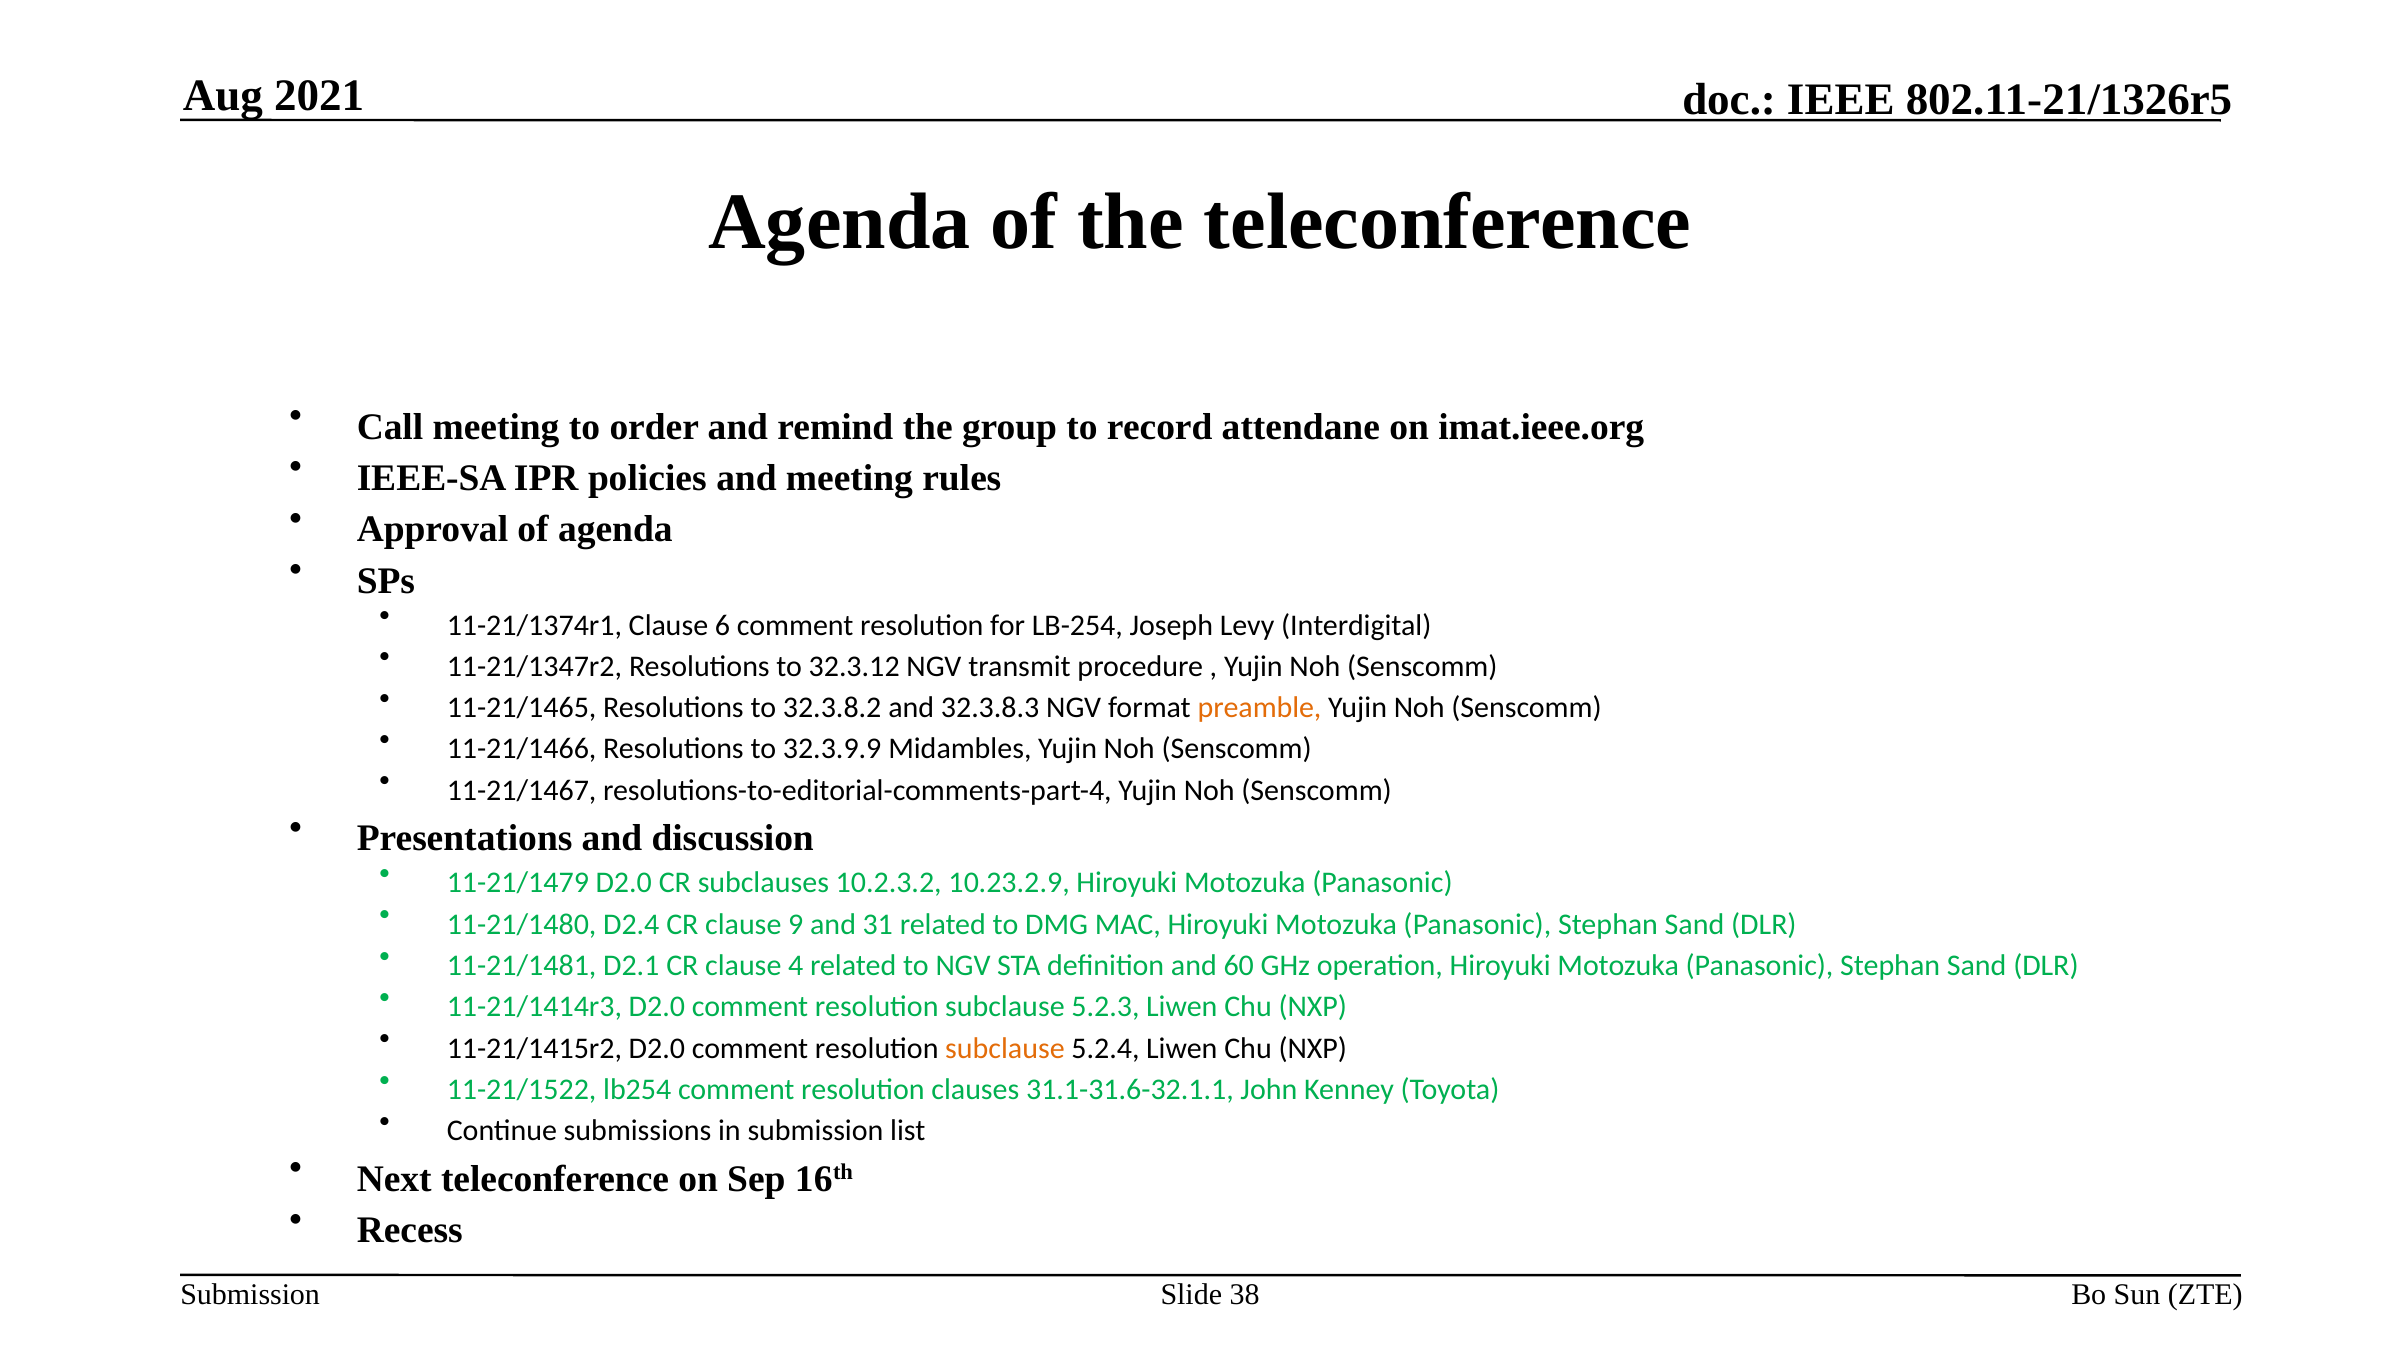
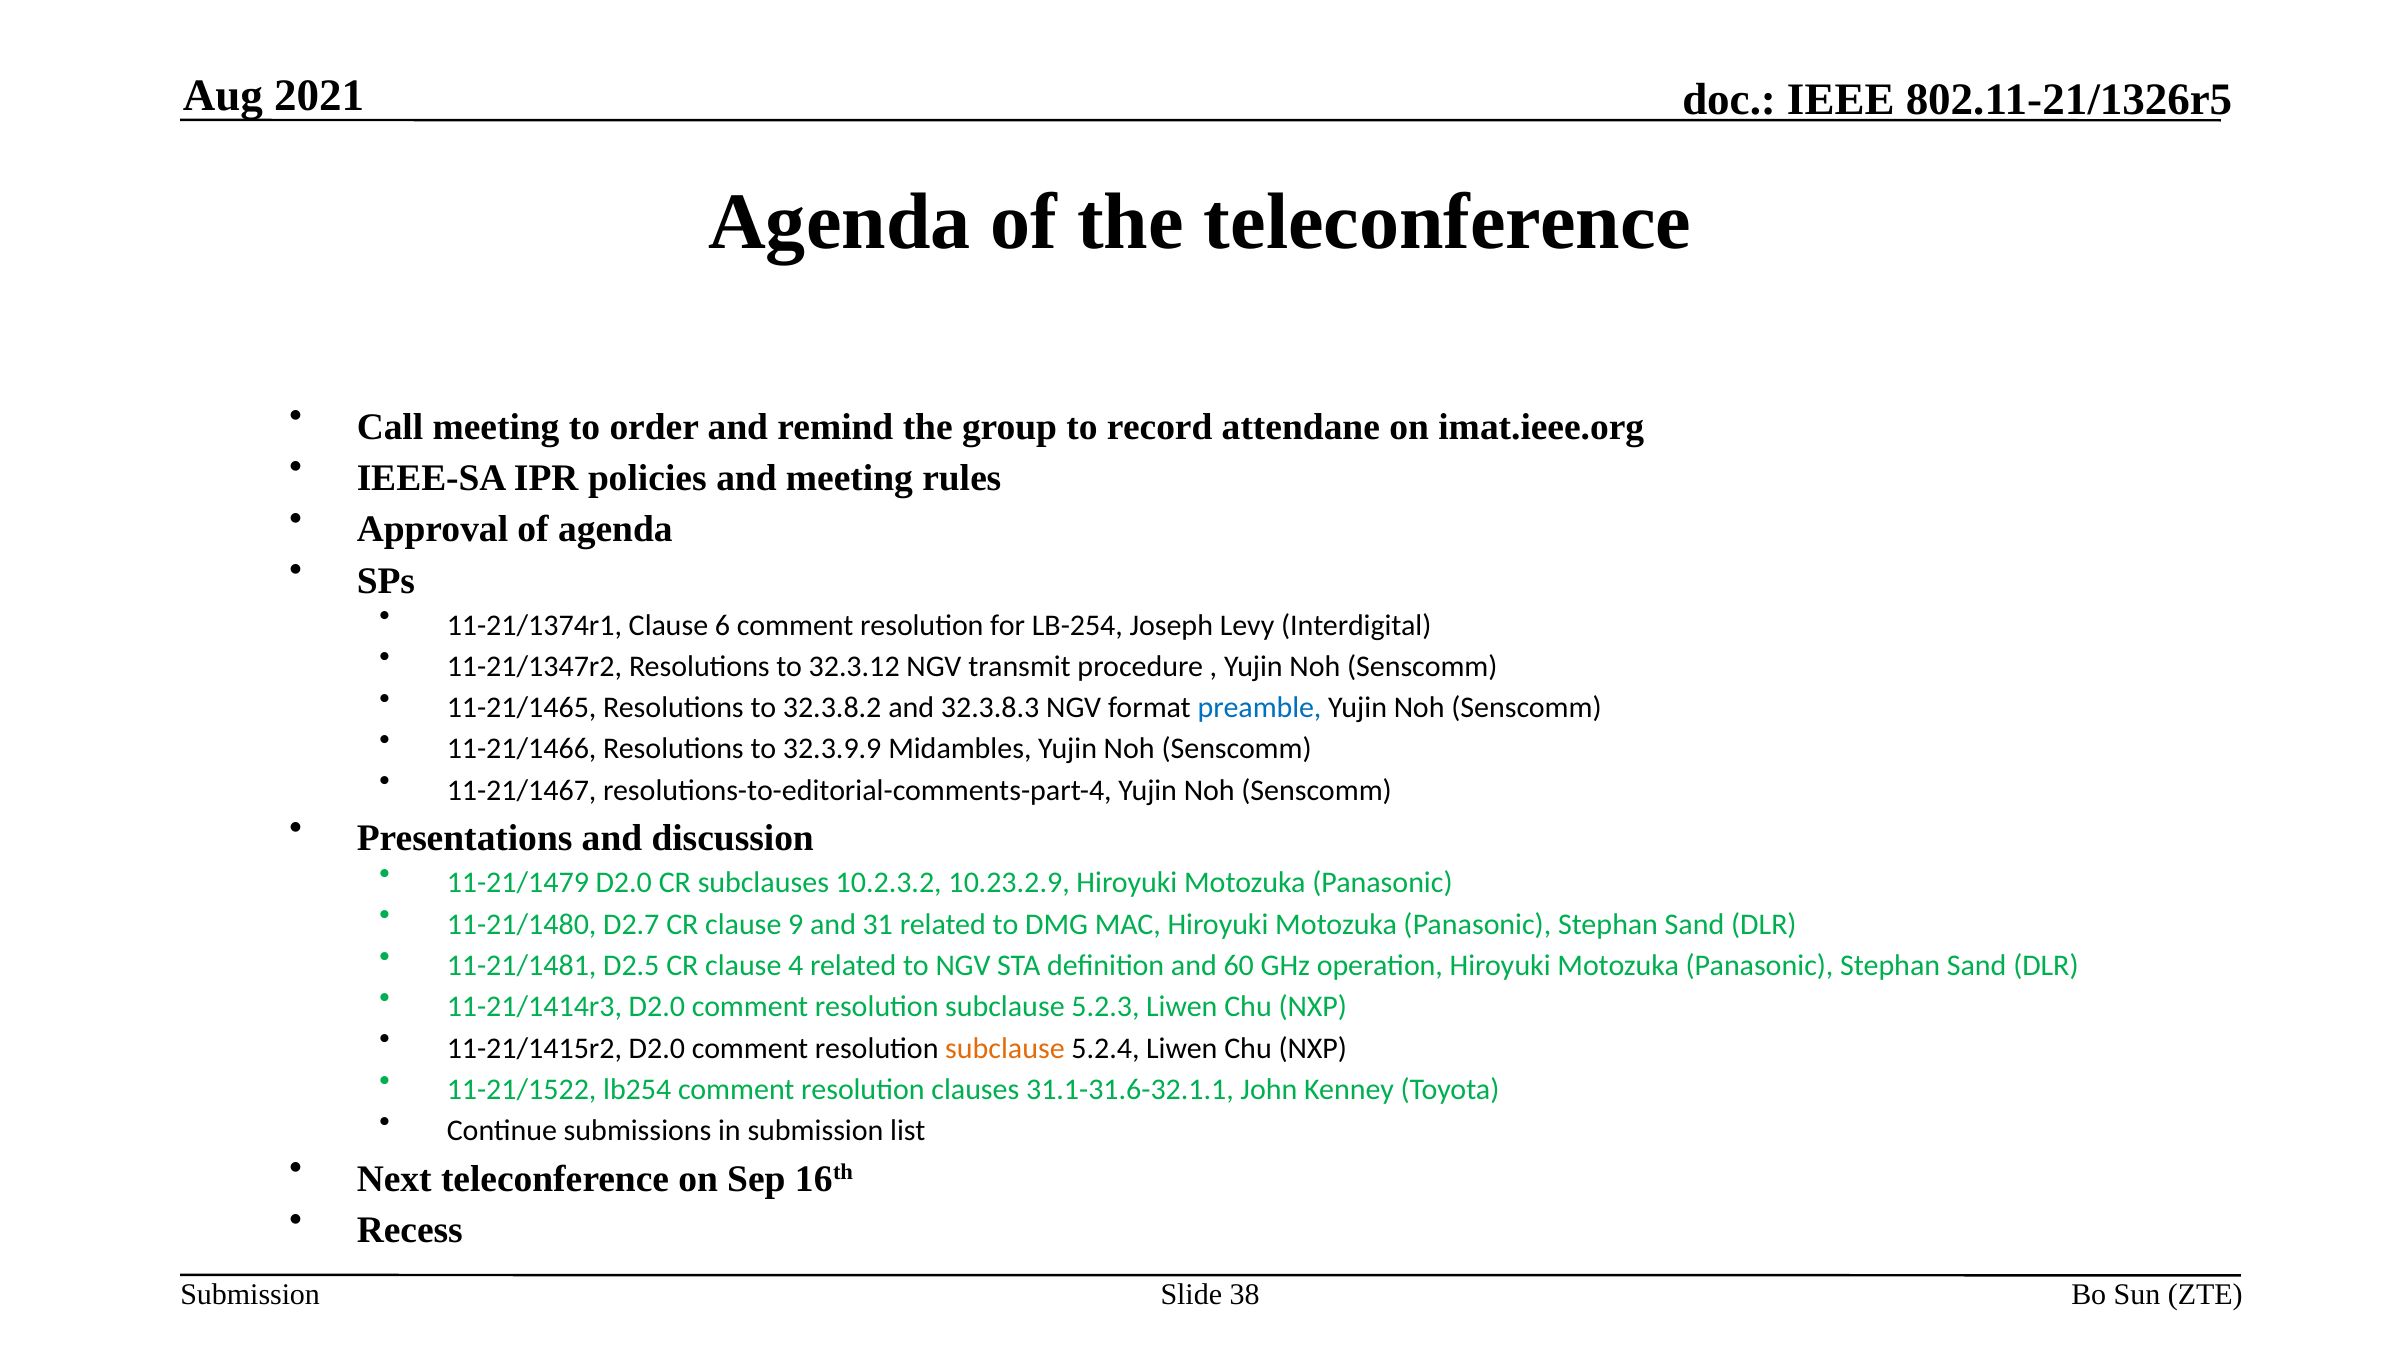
preamble colour: orange -> blue
D2.4: D2.4 -> D2.7
D2.1: D2.1 -> D2.5
